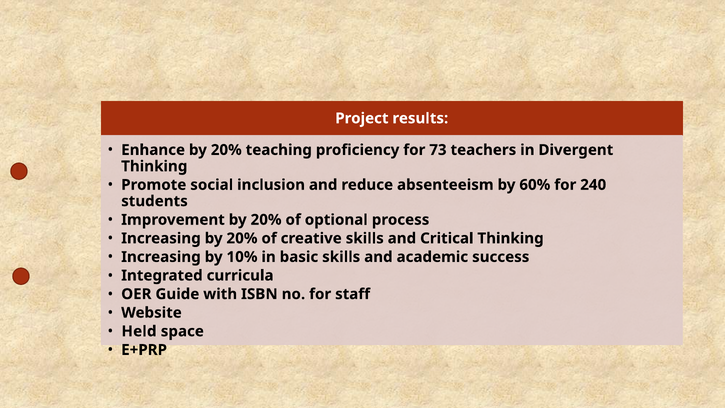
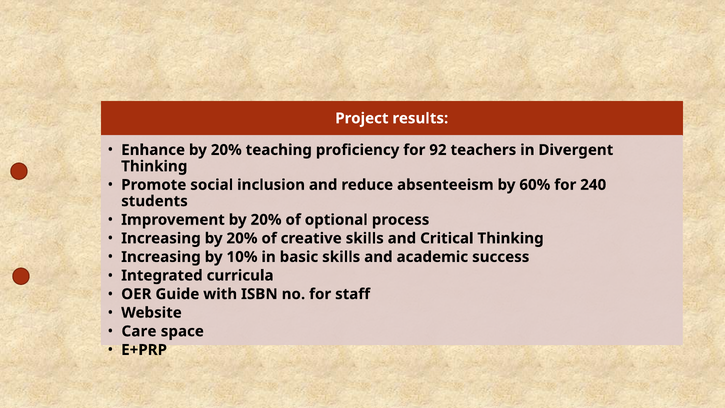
73: 73 -> 92
Held: Held -> Care
